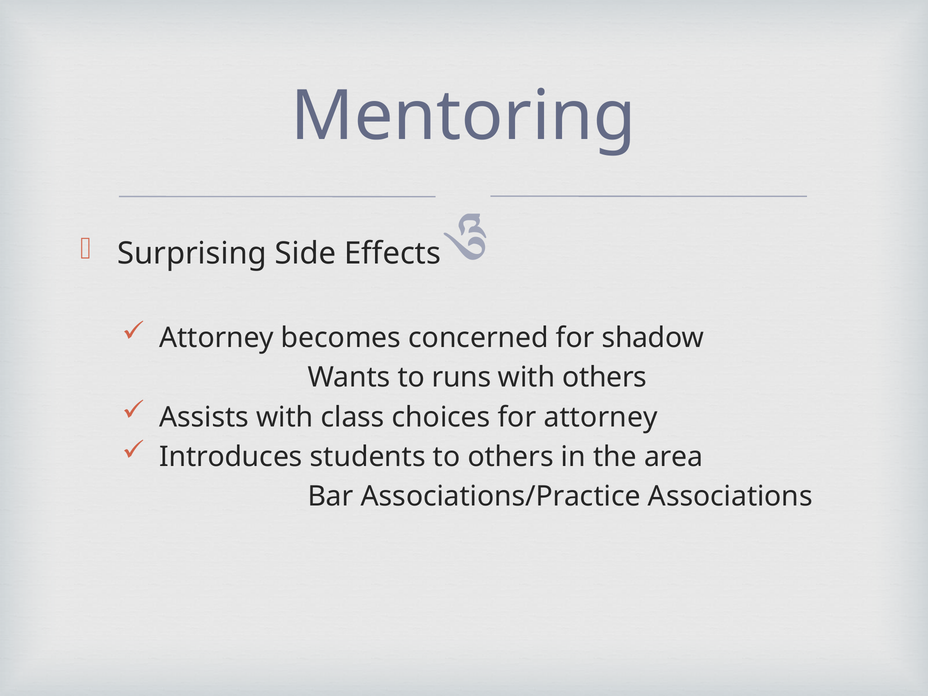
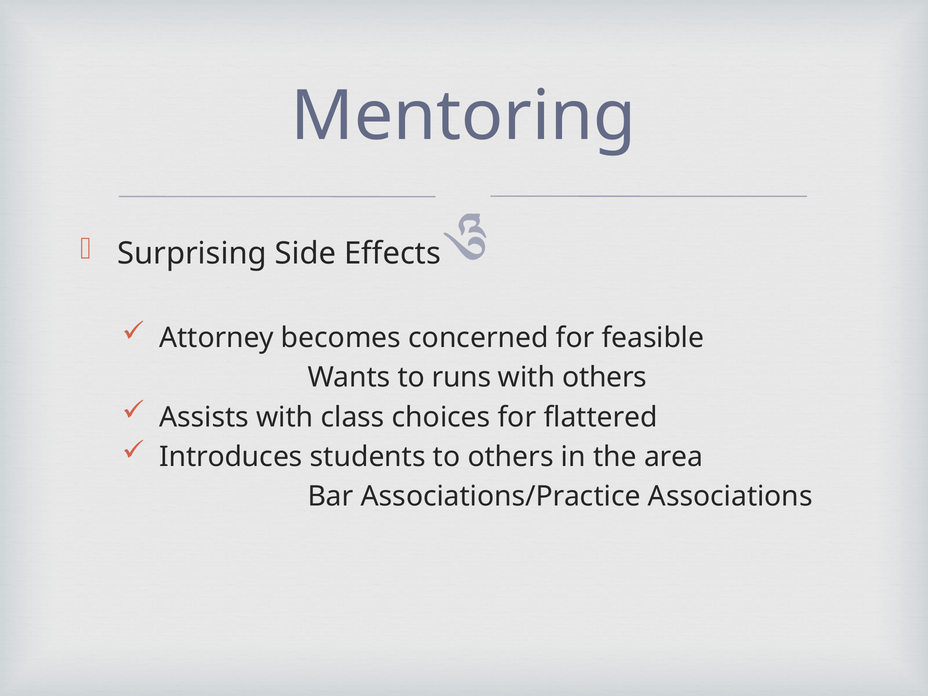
shadow: shadow -> feasible
for attorney: attorney -> flattered
